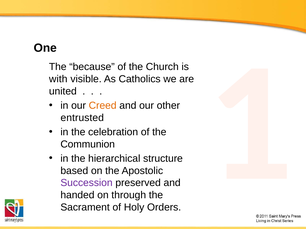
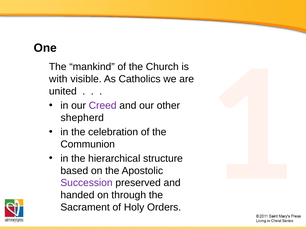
because: because -> mankind
Creed colour: orange -> purple
entrusted: entrusted -> shepherd
